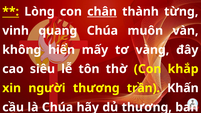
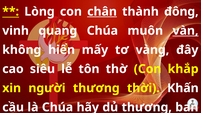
từng: từng -> đông
vàn underline: none -> present
trần: trần -> thời
